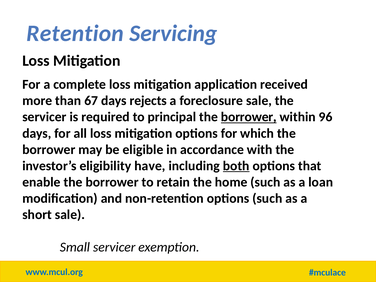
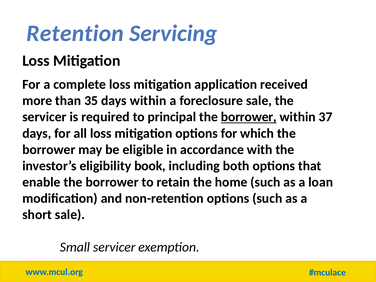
67: 67 -> 35
days rejects: rejects -> within
96: 96 -> 37
have: have -> book
both underline: present -> none
